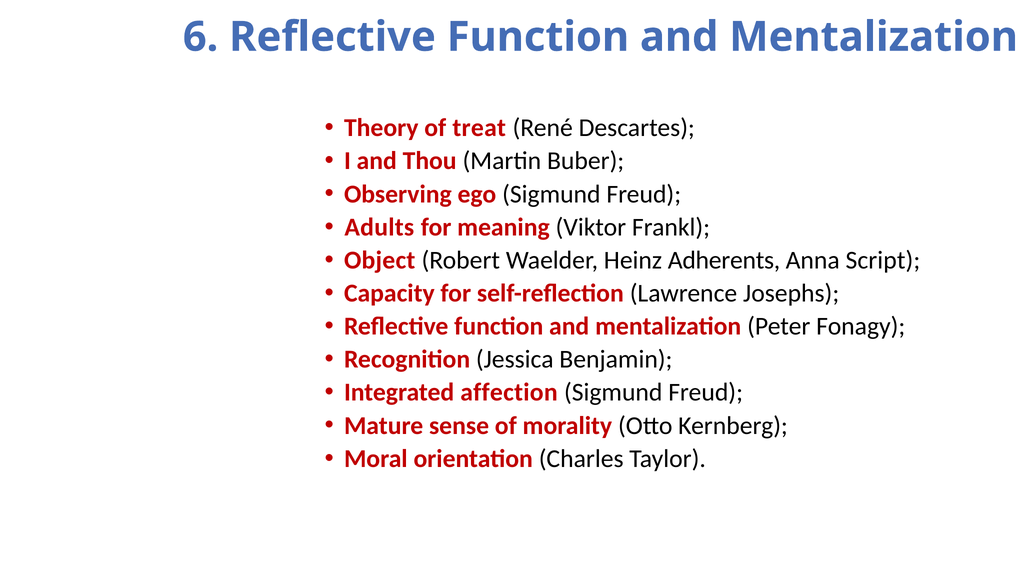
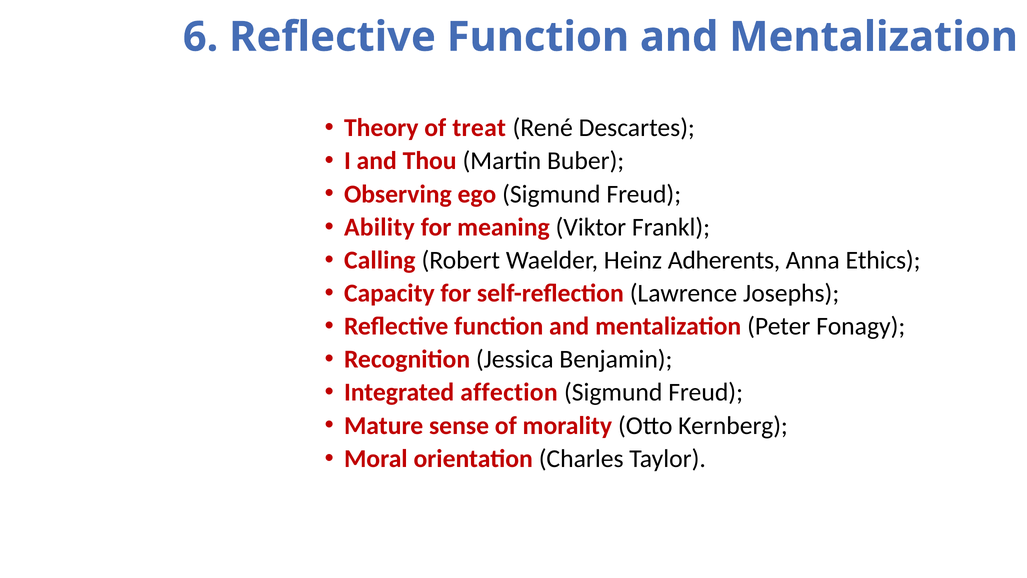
Adults: Adults -> Ability
Object: Object -> Calling
Script: Script -> Ethics
